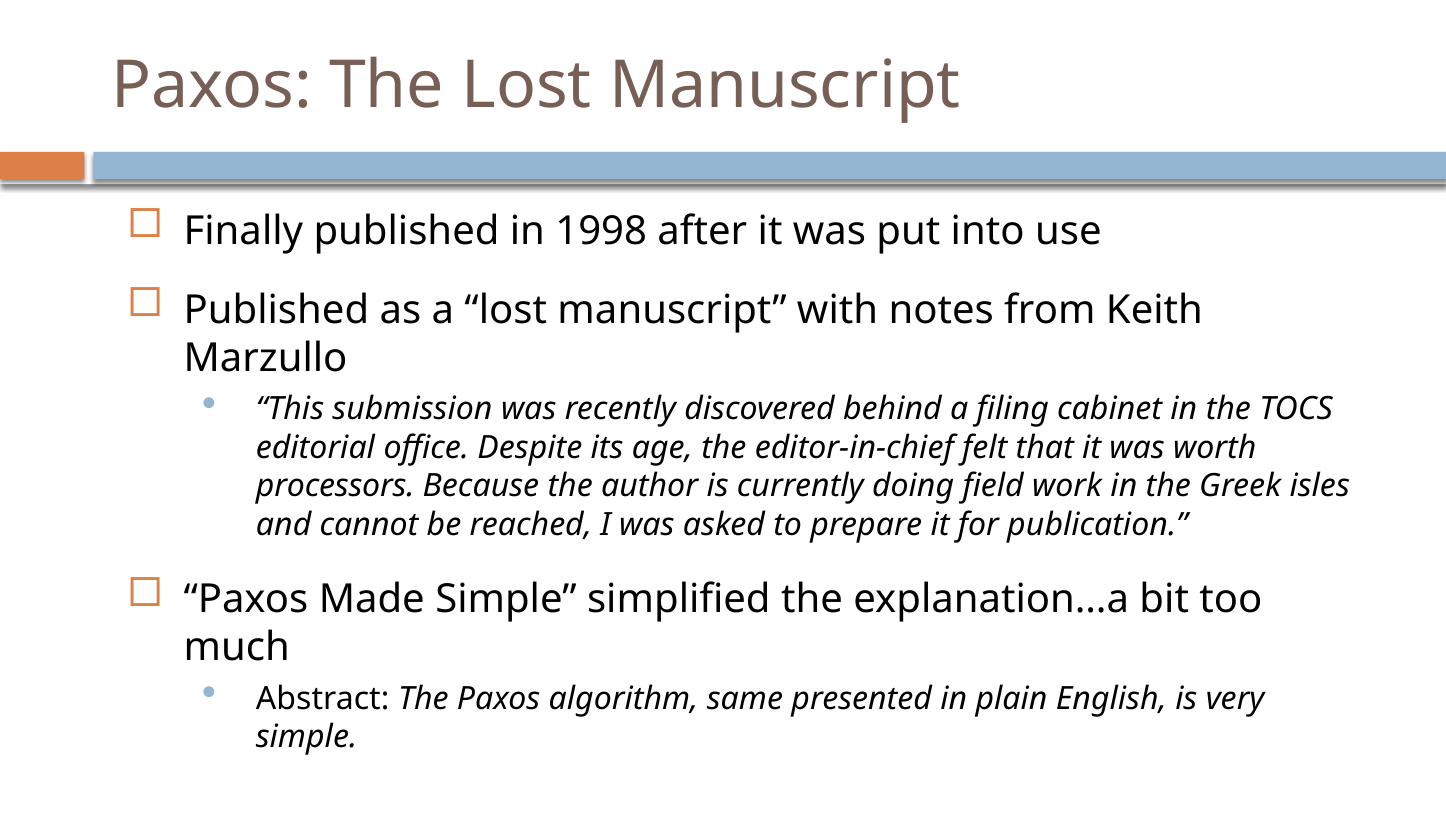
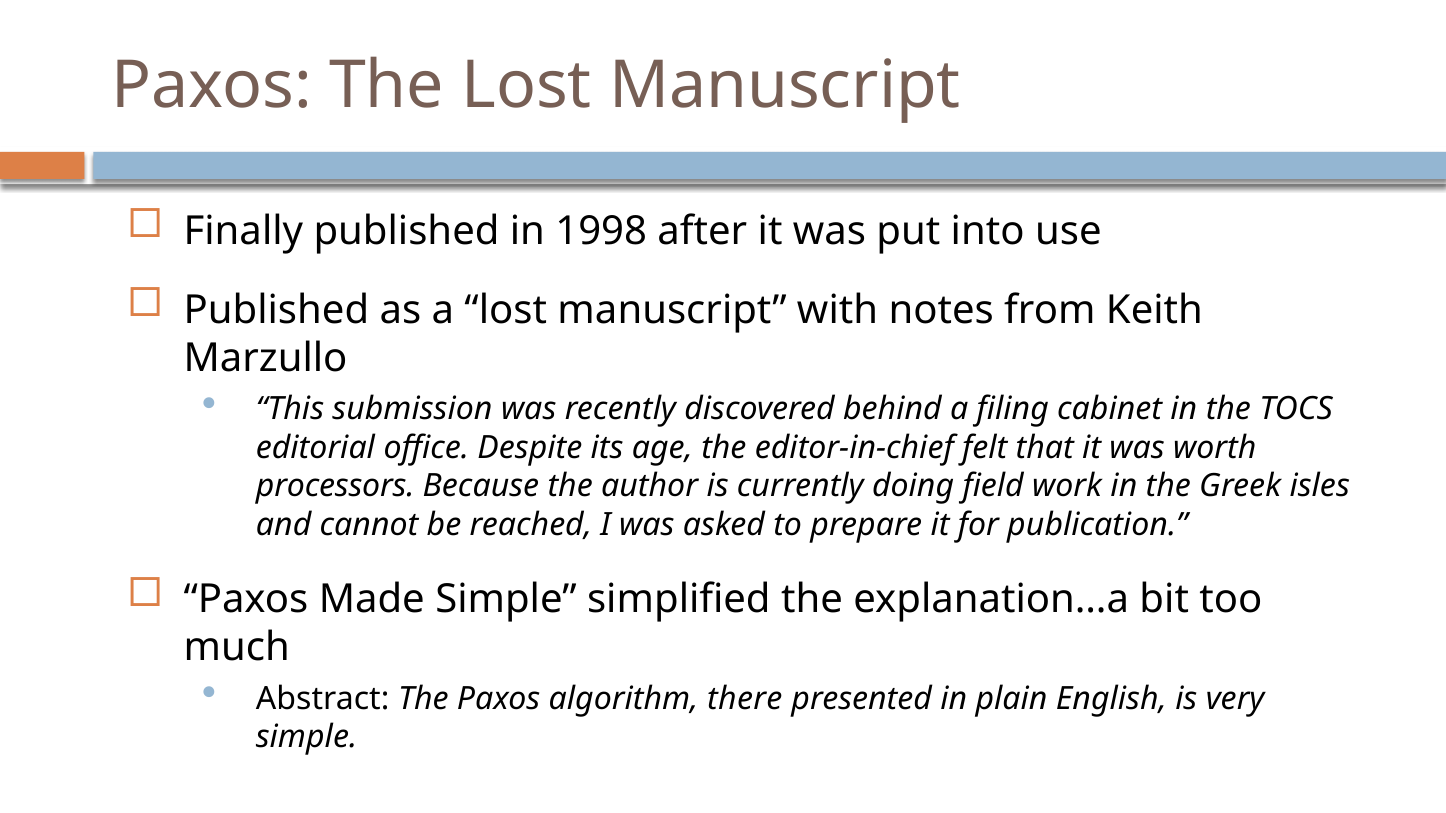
same: same -> there
